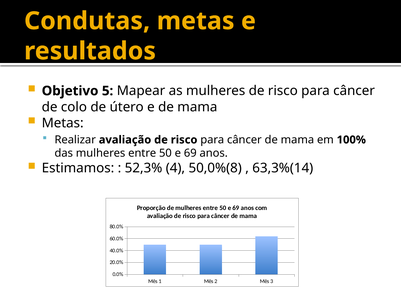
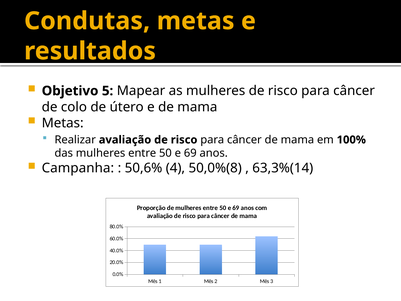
Estimamos: Estimamos -> Campanha
52,3%: 52,3% -> 50,6%
